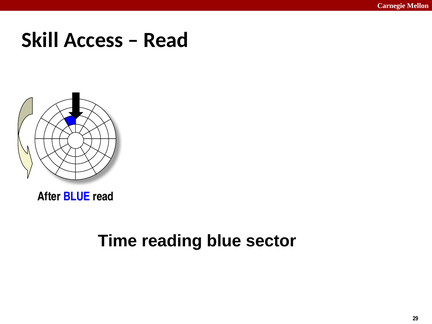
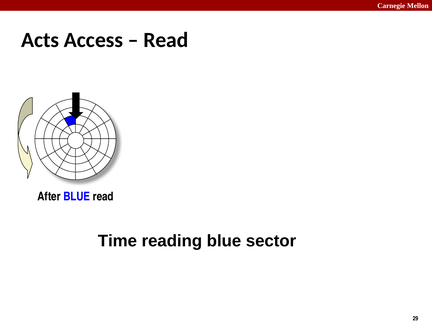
Skill: Skill -> Acts
